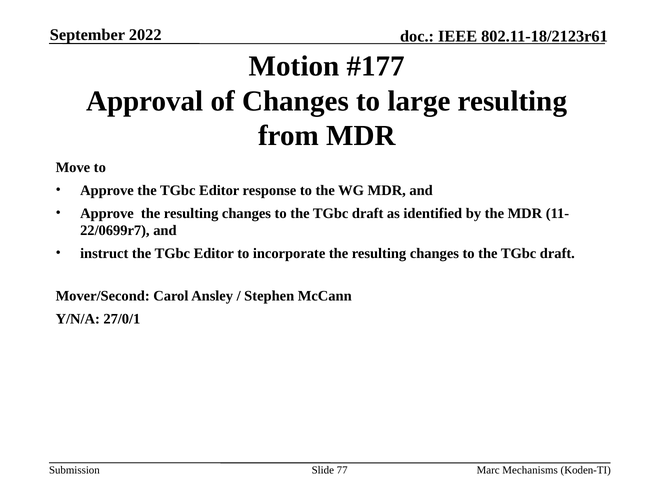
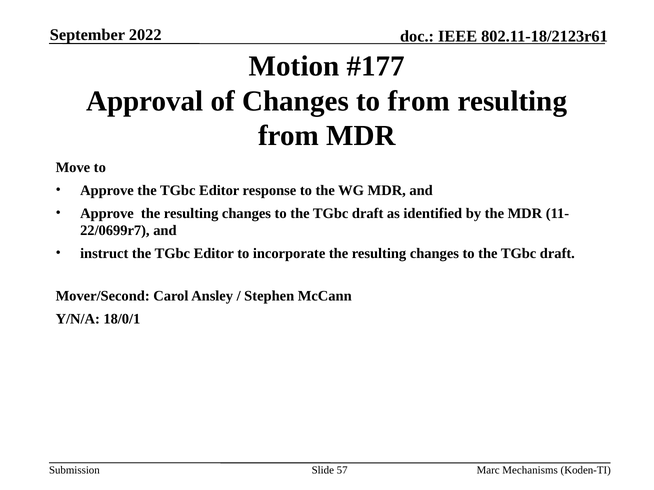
to large: large -> from
27/0/1: 27/0/1 -> 18/0/1
77: 77 -> 57
